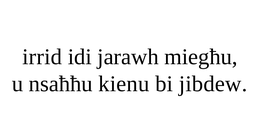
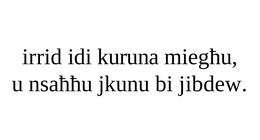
jarawh: jarawh -> kuruna
kienu: kienu -> jkunu
